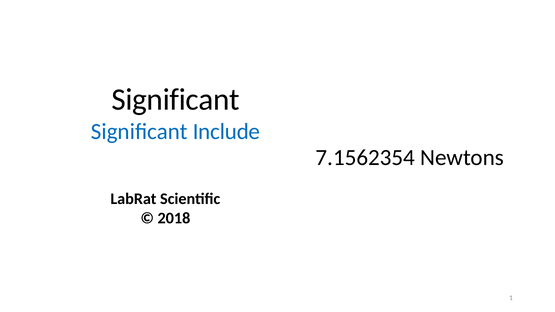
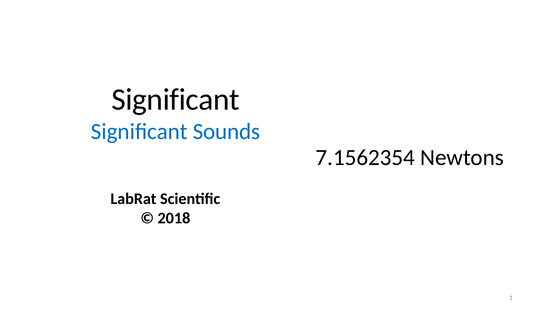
Include: Include -> Sounds
